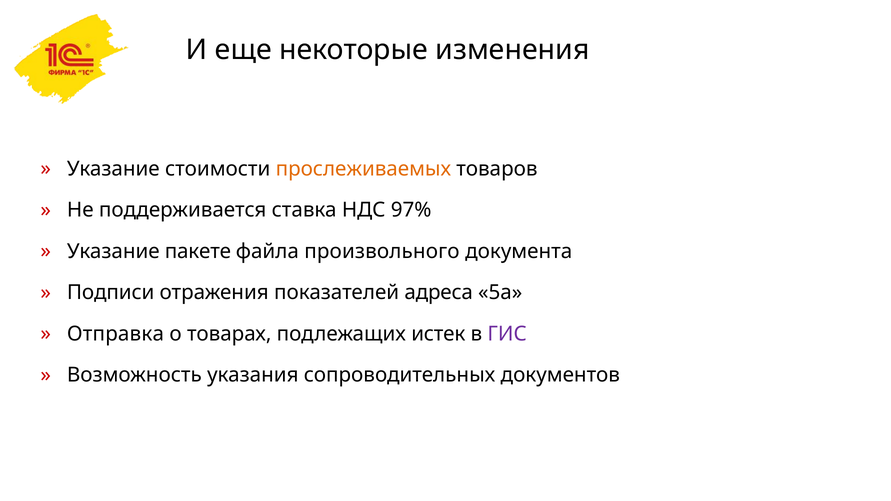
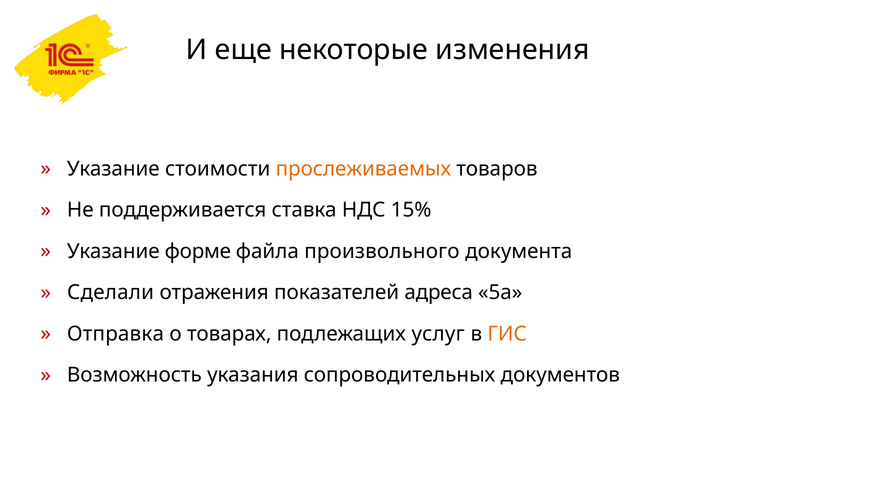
97%: 97% -> 15%
пакете: пакете -> форме
Подписи: Подписи -> Сделали
истек: истек -> услуг
ГИС colour: purple -> orange
